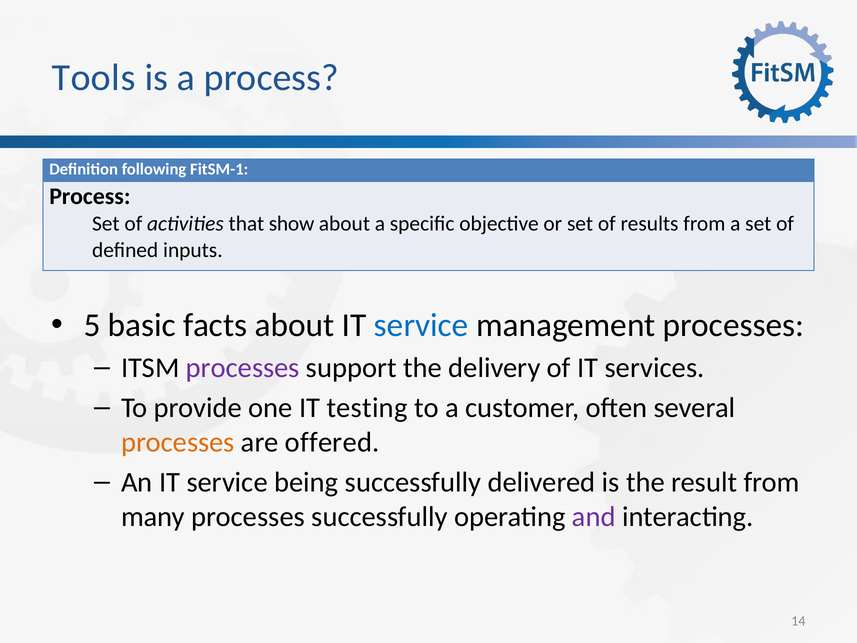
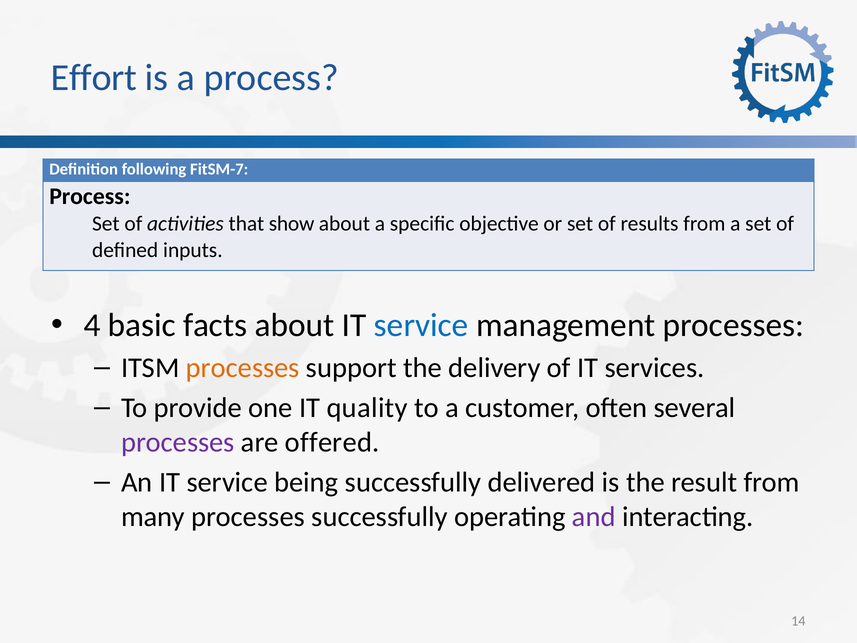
Tools: Tools -> Effort
FitSM-1: FitSM-1 -> FitSM-7
5: 5 -> 4
processes at (243, 368) colour: purple -> orange
testing: testing -> quality
processes at (178, 442) colour: orange -> purple
